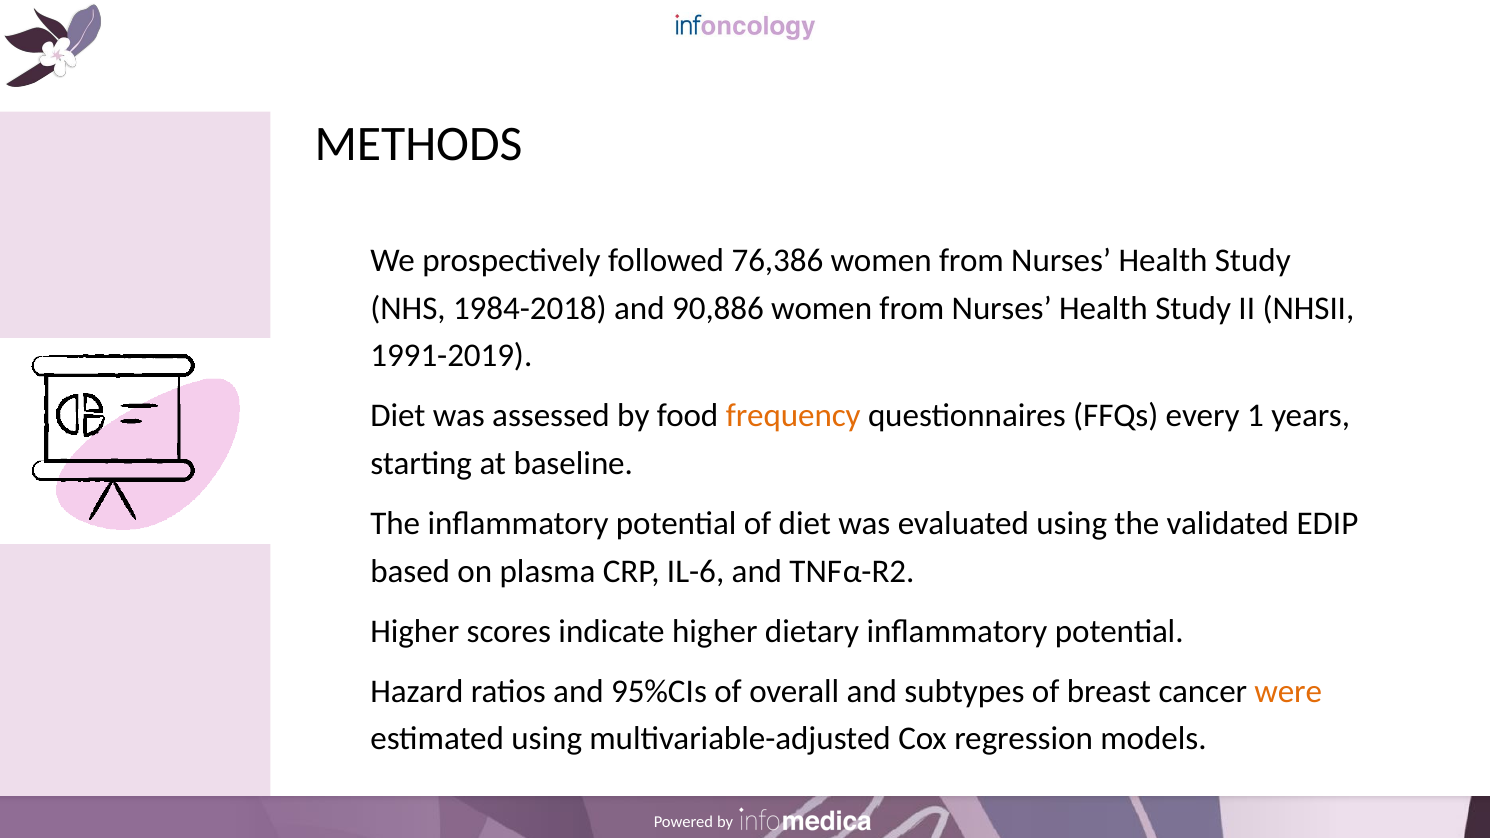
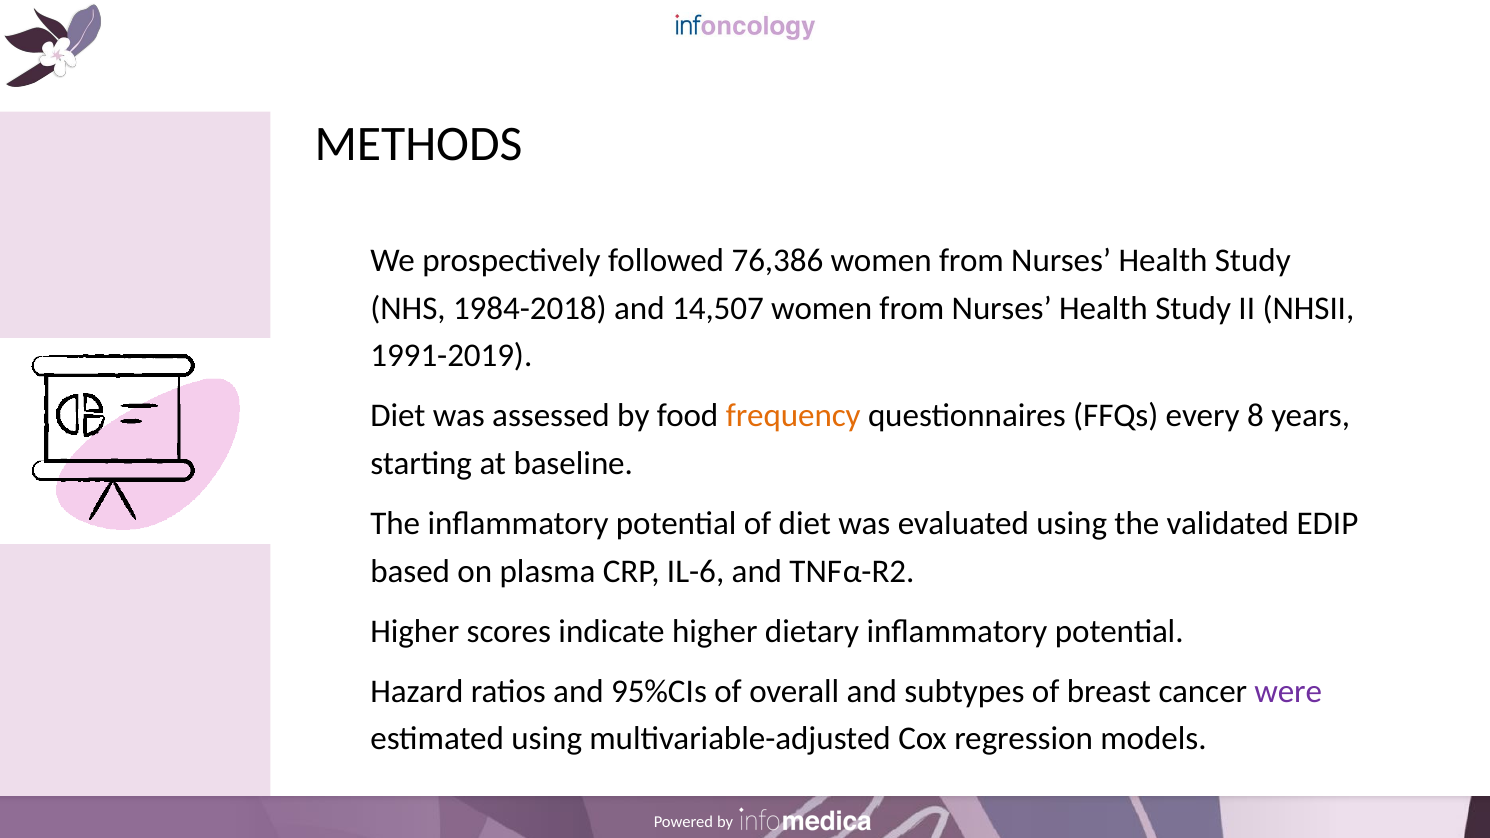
90,886: 90,886 -> 14,507
1: 1 -> 8
were colour: orange -> purple
